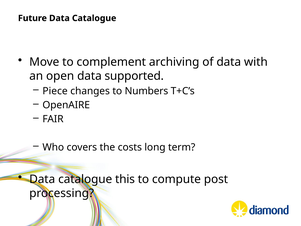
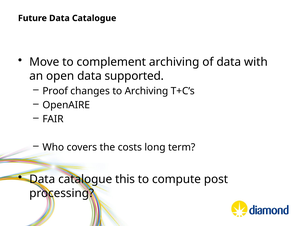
Piece: Piece -> Proof
to Numbers: Numbers -> Archiving
